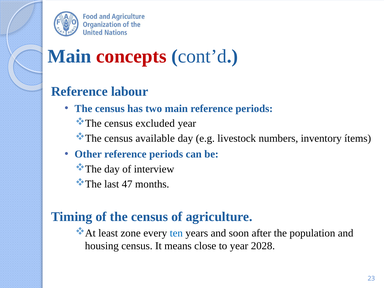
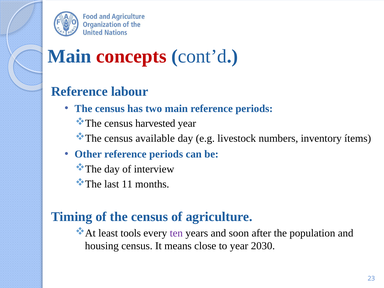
excluded: excluded -> harvested
47: 47 -> 11
zone: zone -> tools
ten colour: blue -> purple
2028: 2028 -> 2030
